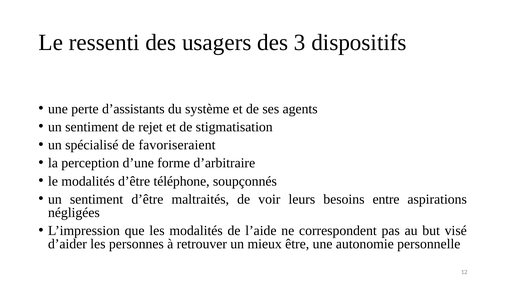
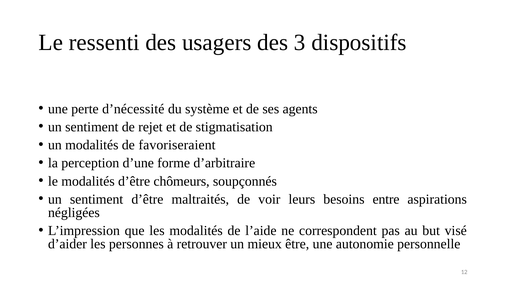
d’assistants: d’assistants -> d’nécessité
un spécialisé: spécialisé -> modalités
téléphone: téléphone -> chômeurs
